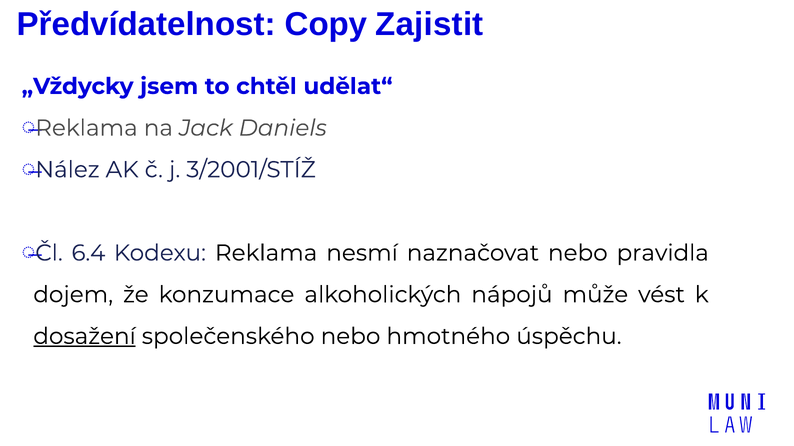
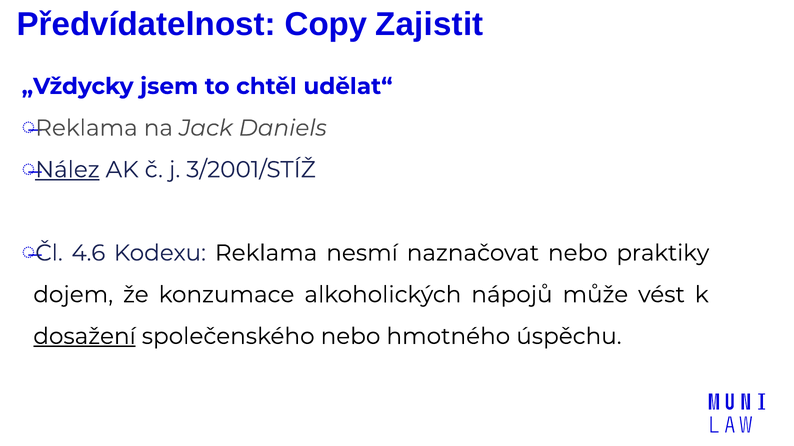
Nález underline: none -> present
6.4: 6.4 -> 4.6
pravidla: pravidla -> praktiky
